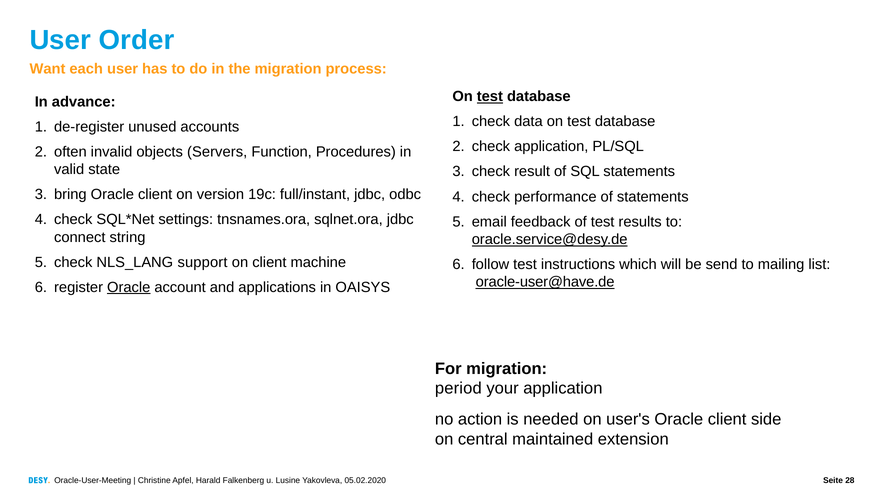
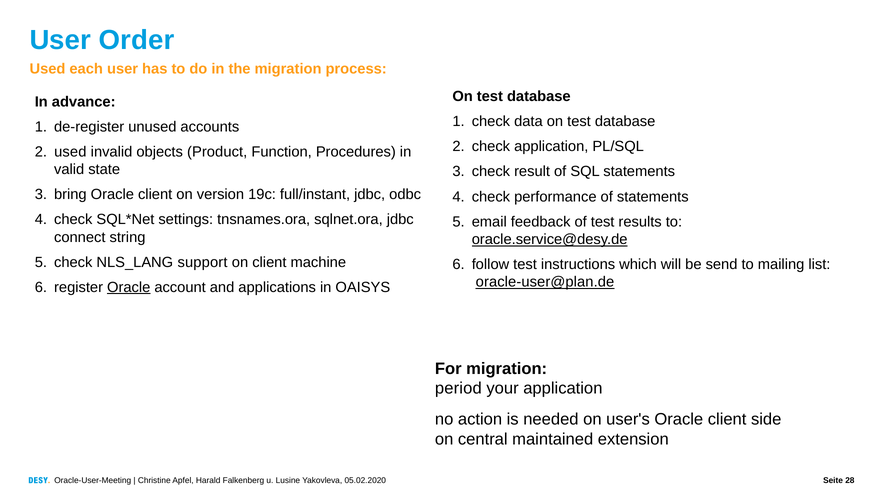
Want at (47, 69): Want -> Used
test at (490, 97) underline: present -> none
often at (70, 152): often -> used
Servers: Servers -> Product
oracle-user@have.de: oracle-user@have.de -> oracle-user@plan.de
